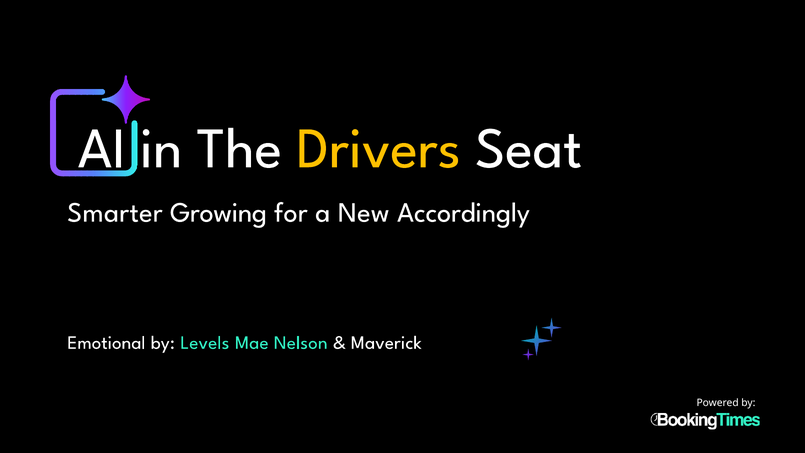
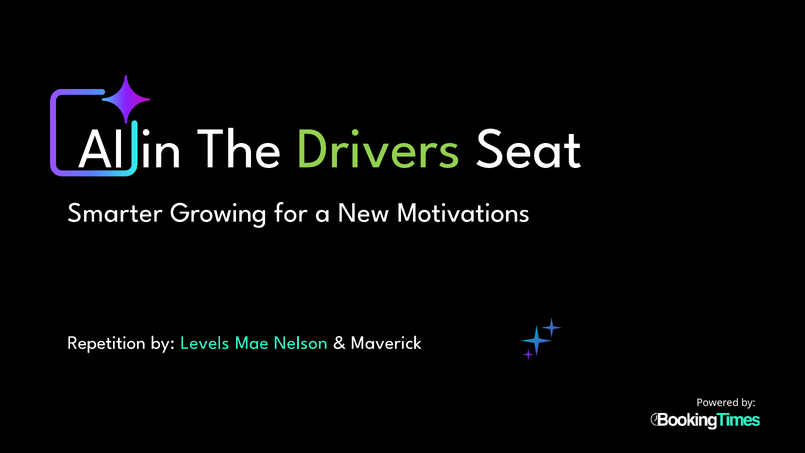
Drivers colour: yellow -> light green
Accordingly: Accordingly -> Motivations
Emotional: Emotional -> Repetition
